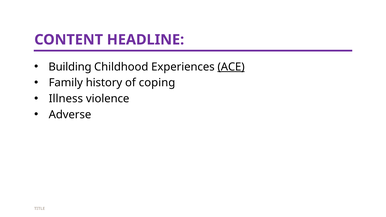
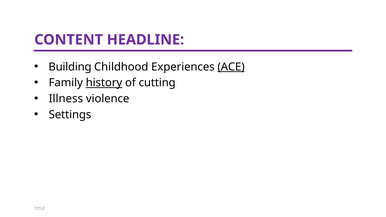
history underline: none -> present
coping: coping -> cutting
Adverse: Adverse -> Settings
